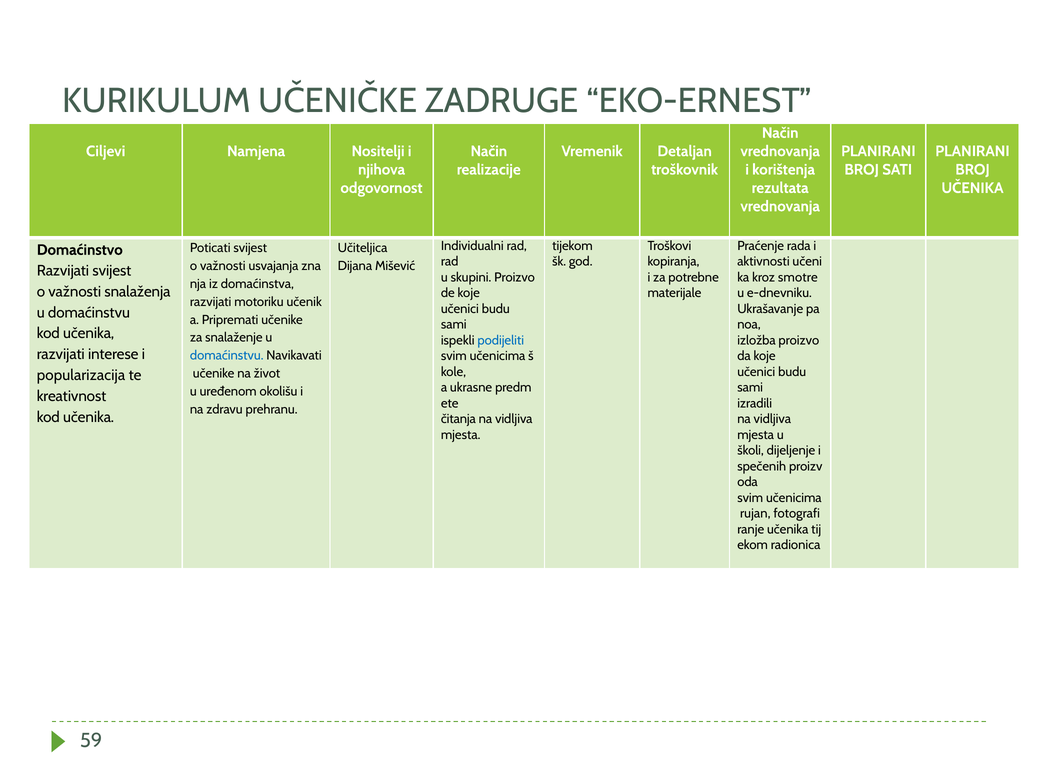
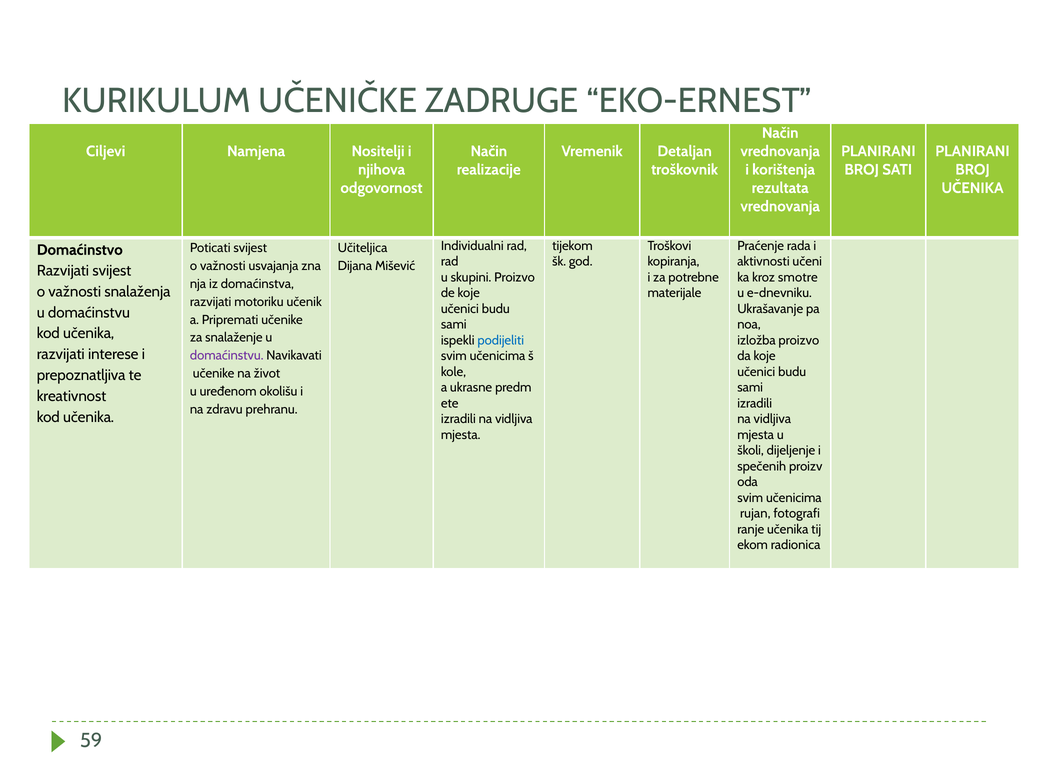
domaćinstvu at (227, 355) colour: blue -> purple
popularizacija: popularizacija -> prepoznatljiva
čitanja at (458, 419): čitanja -> izradili
